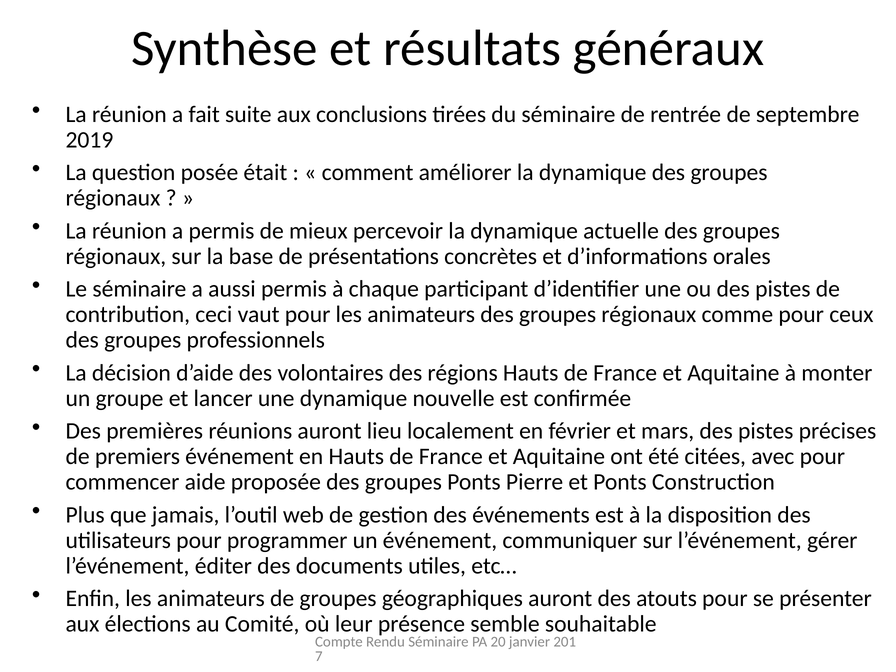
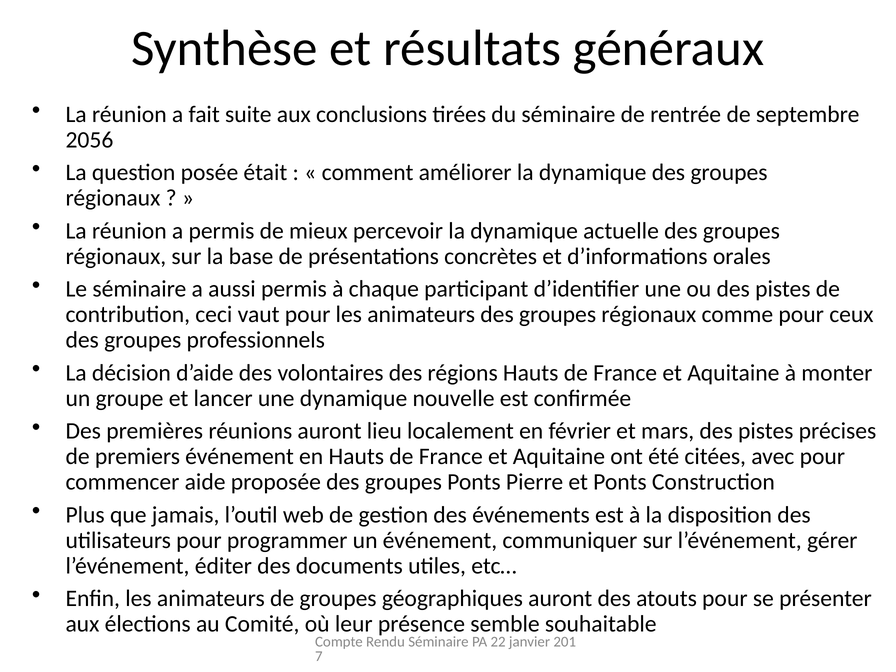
2019: 2019 -> 2056
20: 20 -> 22
